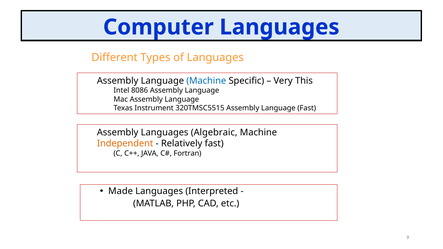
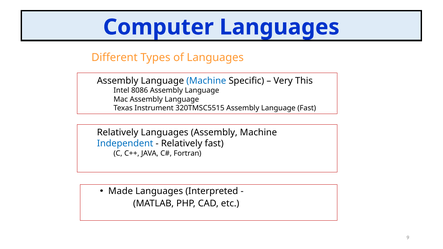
Assembly at (118, 132): Assembly -> Relatively
Algebraic at (214, 132): Algebraic -> Assembly
Independent colour: orange -> blue
